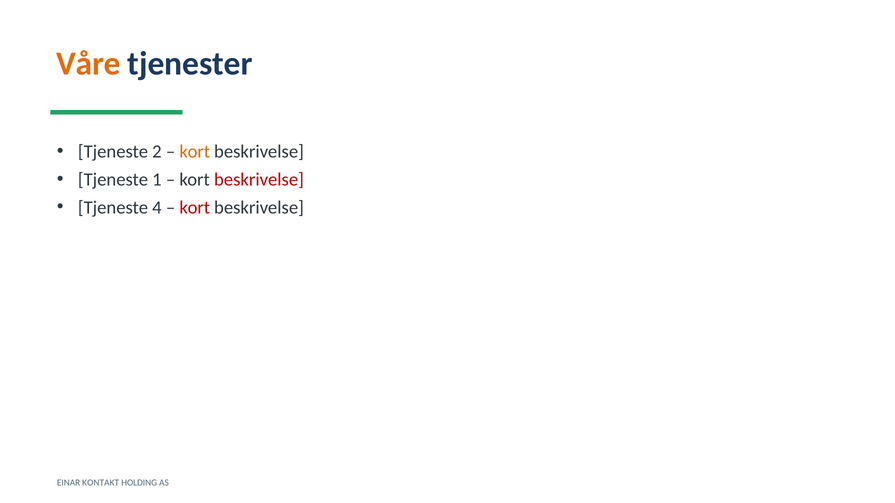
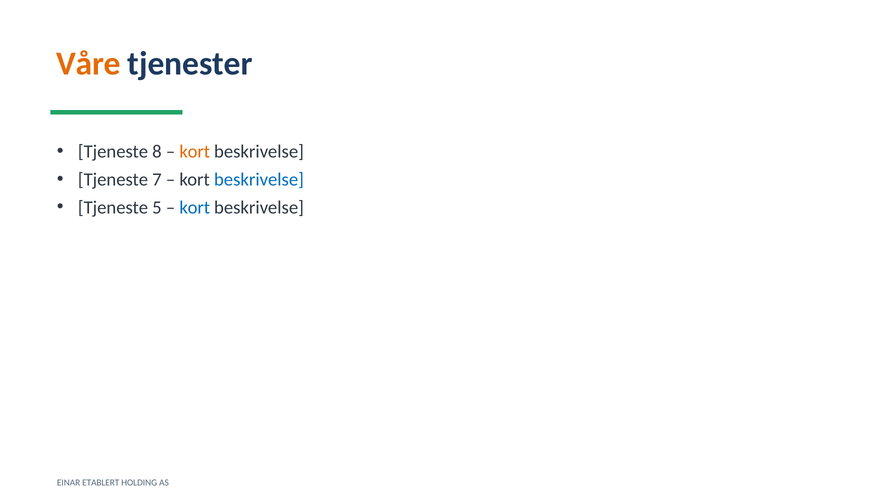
2: 2 -> 8
1: 1 -> 7
beskrivelse at (259, 180) colour: red -> blue
4: 4 -> 5
kort at (195, 208) colour: red -> blue
KONTAKT: KONTAKT -> ETABLERT
